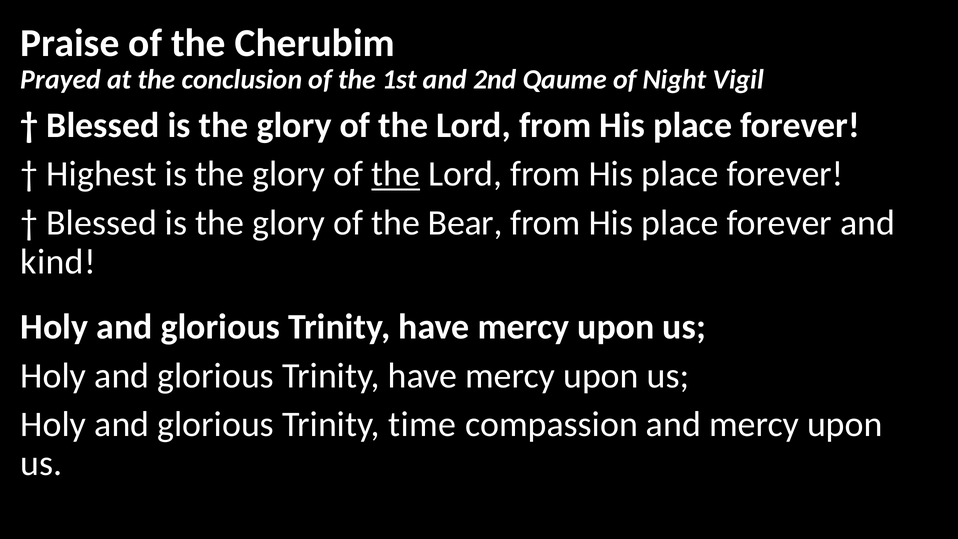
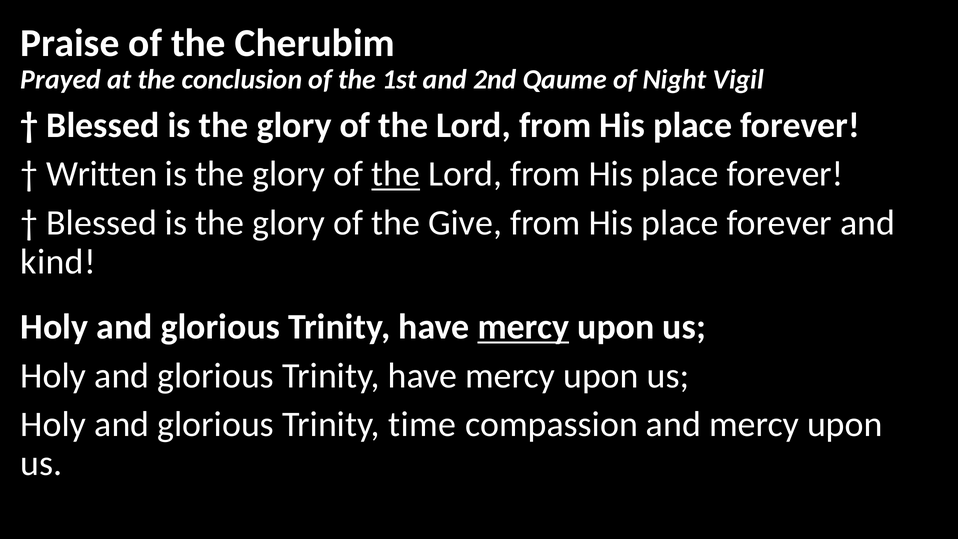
Highest: Highest -> Written
Bear: Bear -> Give
mercy at (523, 327) underline: none -> present
